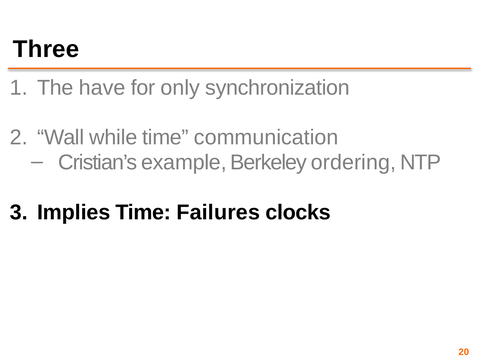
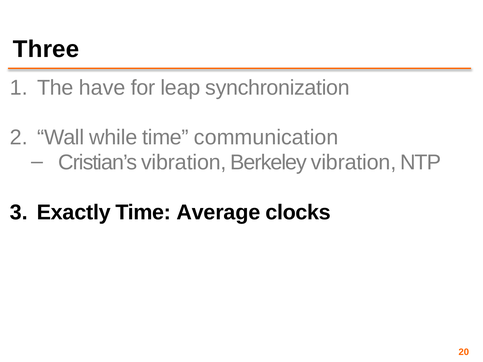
only: only -> leap
Cristian’s example: example -> vibration
Berkeley ordering: ordering -> vibration
Implies: Implies -> Exactly
Failures: Failures -> Average
